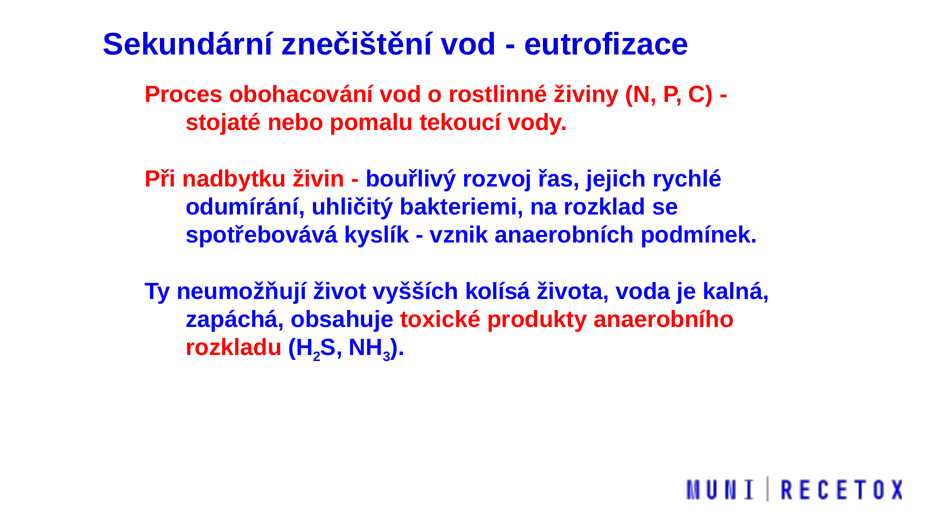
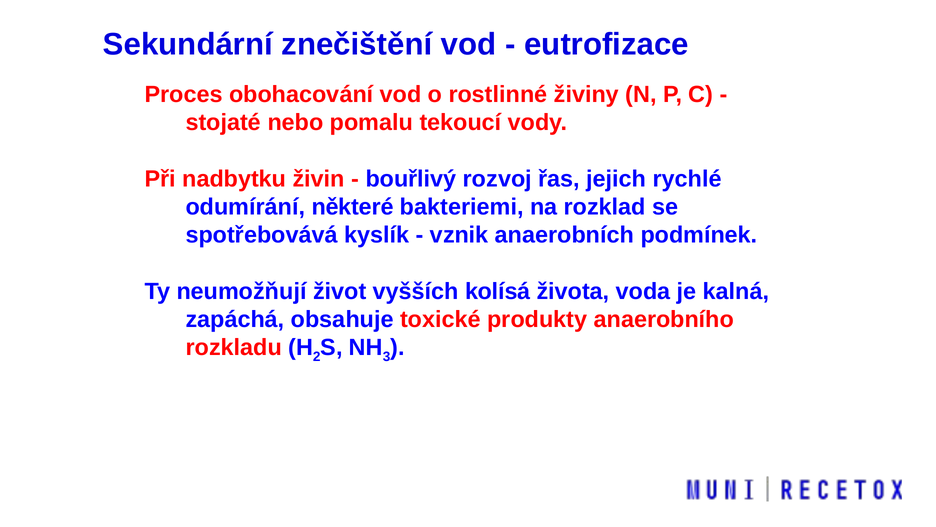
uhličitý: uhličitý -> některé
